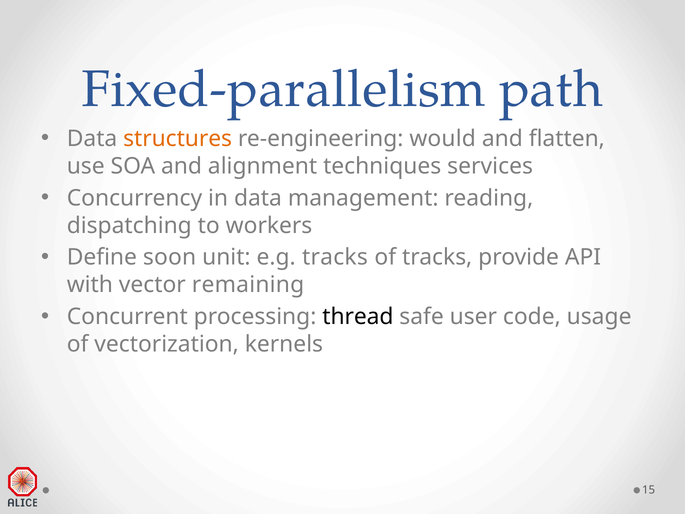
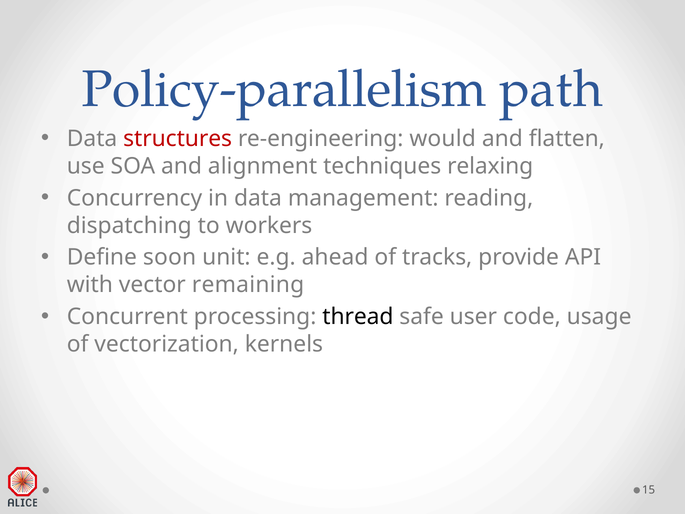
Fixed-parallelism: Fixed-parallelism -> Policy-parallelism
structures colour: orange -> red
services: services -> relaxing
e.g tracks: tracks -> ahead
